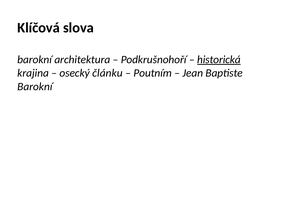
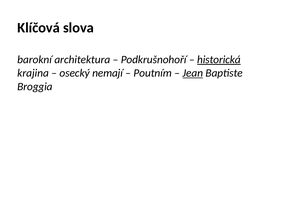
článku: článku -> nemají
Jean underline: none -> present
Barokní at (35, 86): Barokní -> Broggia
